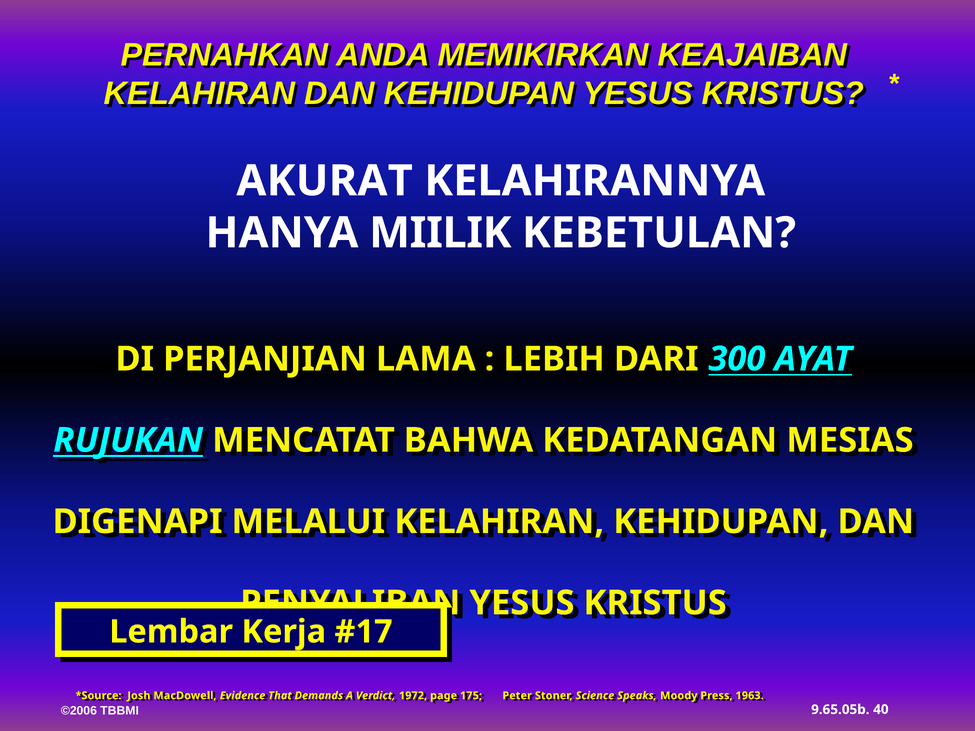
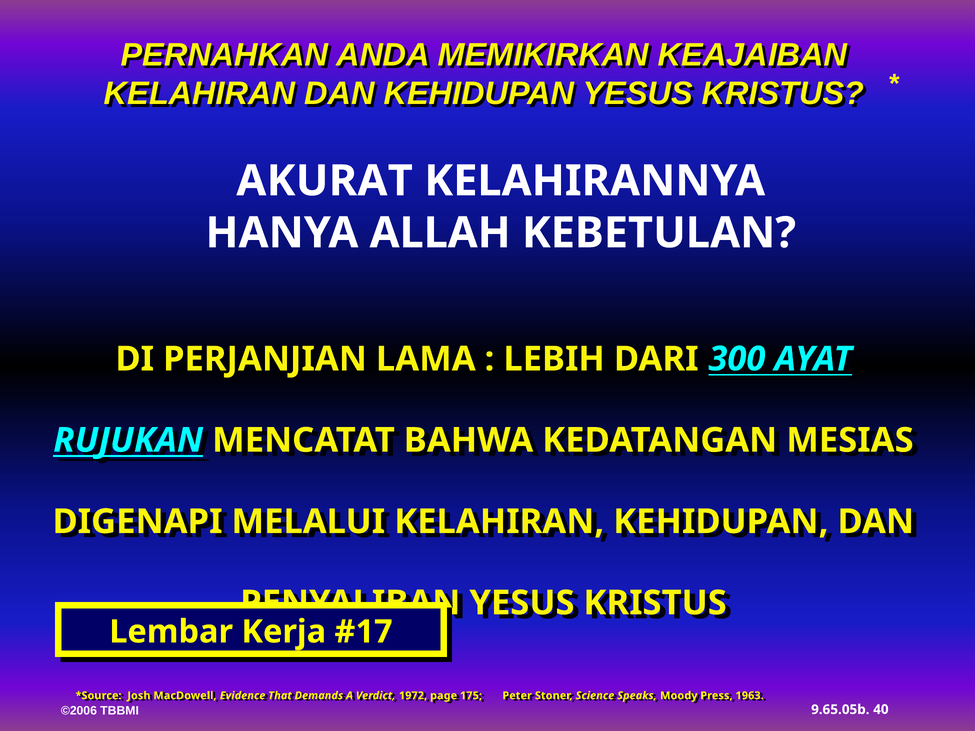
MIILIK: MIILIK -> ALLAH
